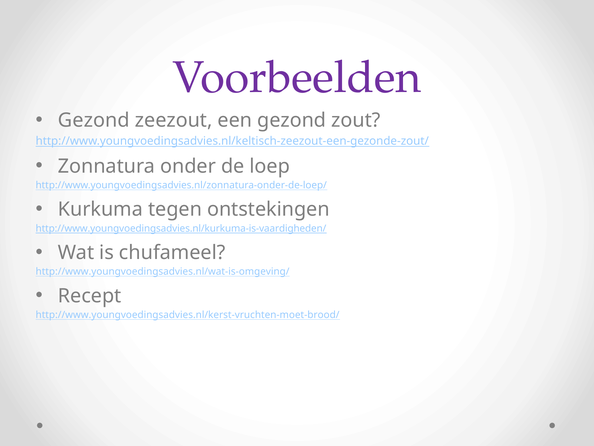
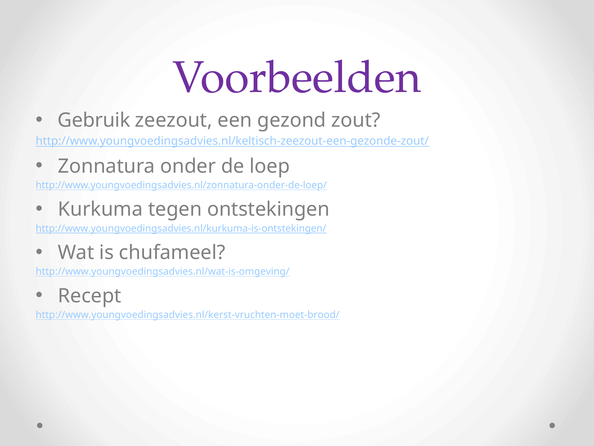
Gezond at (94, 120): Gezond -> Gebruik
http://www.youngvoedingsadvies.nl/kurkuma-is-vaardigheden/: http://www.youngvoedingsadvies.nl/kurkuma-is-vaardigheden/ -> http://www.youngvoedingsadvies.nl/kurkuma-is-ontstekingen/
